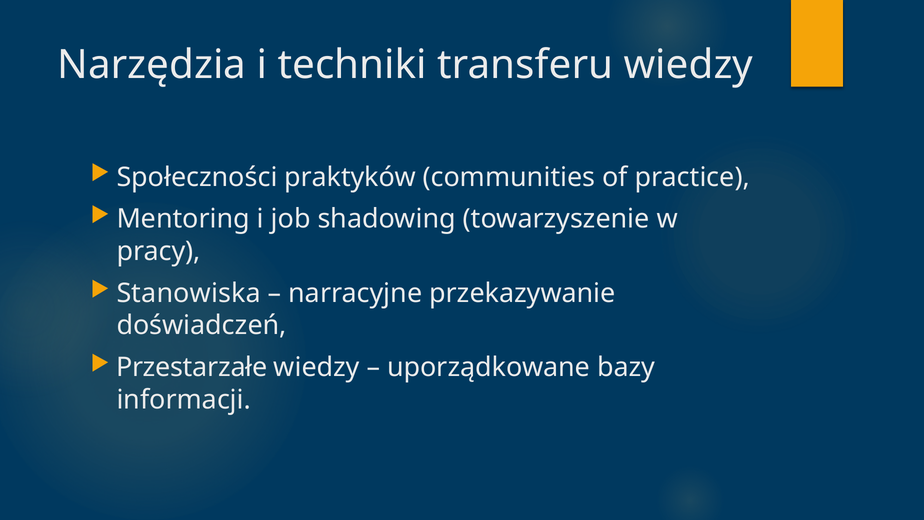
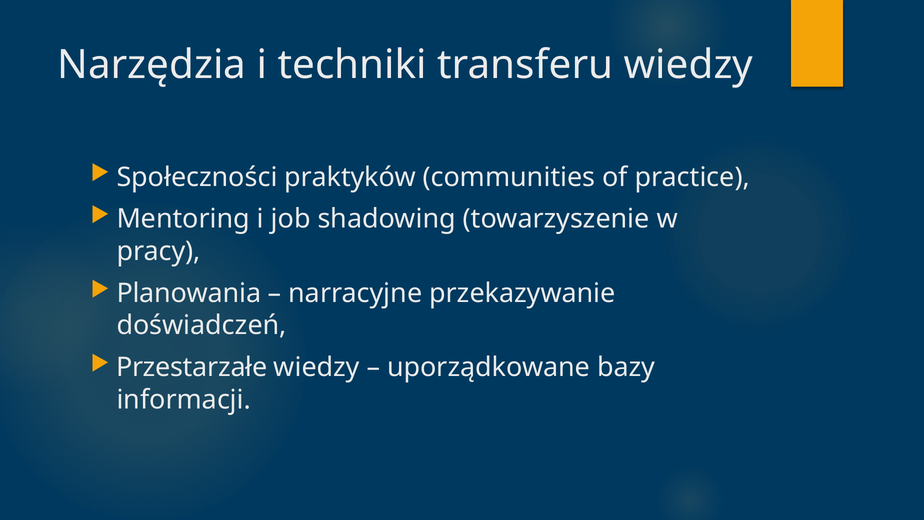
Stanowiska: Stanowiska -> Planowania
